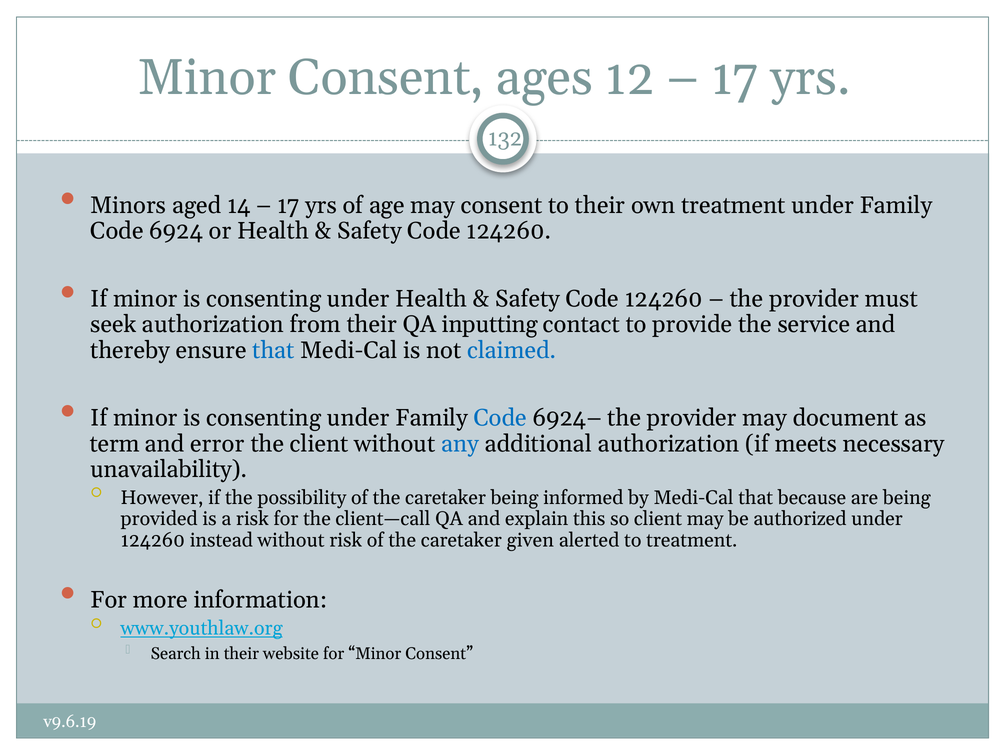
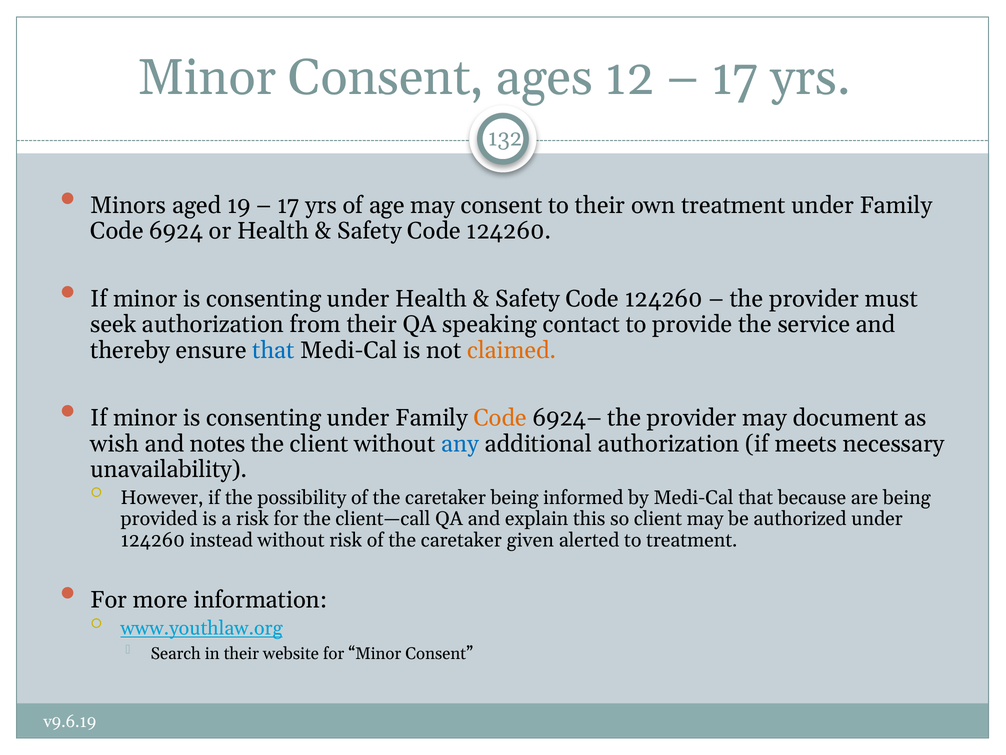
14: 14 -> 19
inputting: inputting -> speaking
claimed colour: blue -> orange
Code at (500, 418) colour: blue -> orange
term: term -> wish
error: error -> notes
